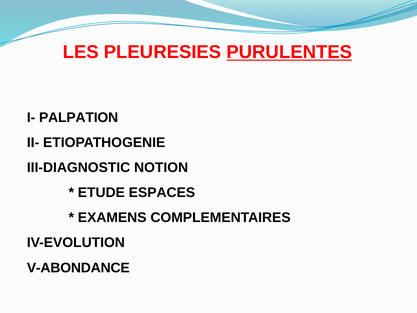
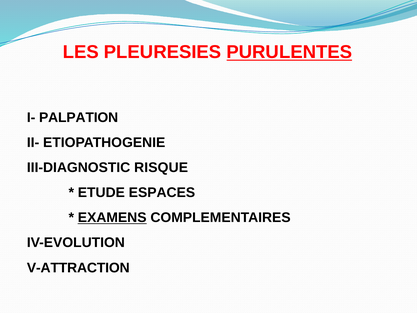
NOTION: NOTION -> RISQUE
EXAMENS underline: none -> present
V-ABONDANCE: V-ABONDANCE -> V-ATTRACTION
